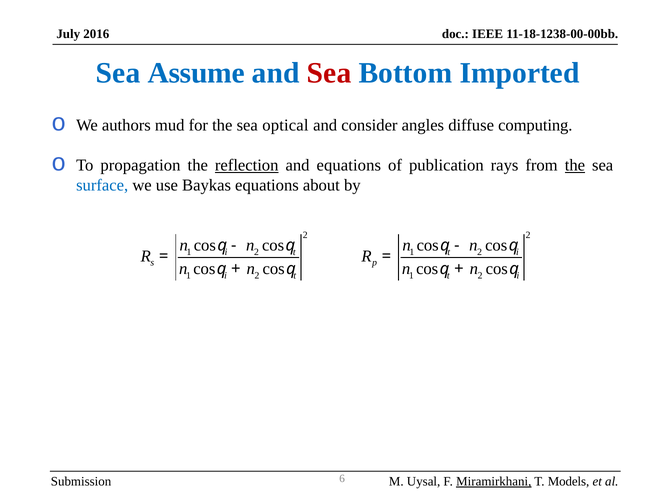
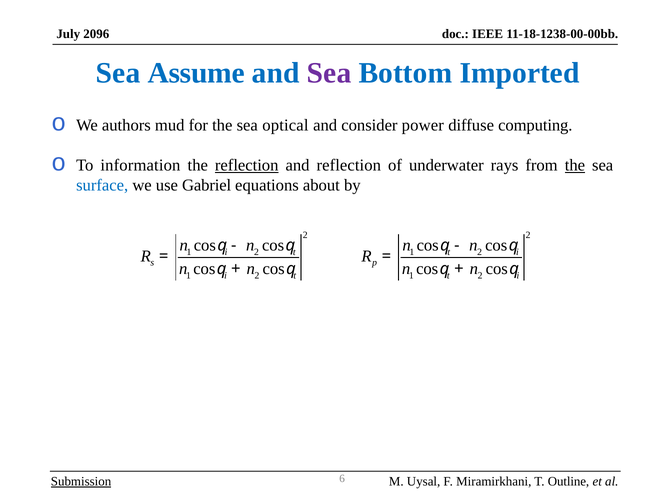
2016: 2016 -> 2096
Sea at (329, 73) colour: red -> purple
angles: angles -> power
propagation: propagation -> information
and equations: equations -> reflection
publication: publication -> underwater
Baykas: Baykas -> Gabriel
Submission underline: none -> present
Miramirkhani underline: present -> none
Models: Models -> Outline
